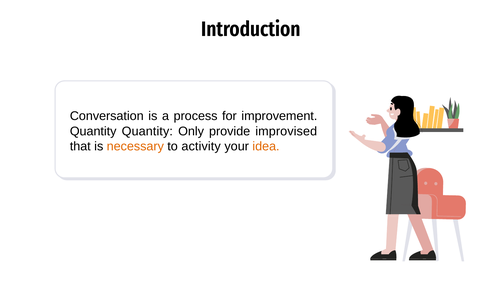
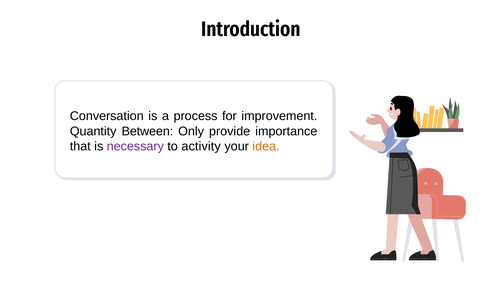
Quantity Quantity: Quantity -> Between
improvised: improvised -> importance
necessary colour: orange -> purple
